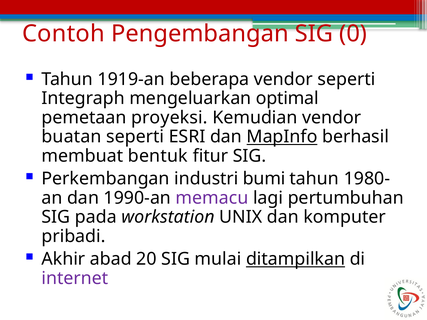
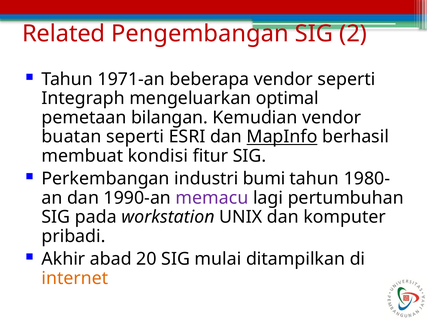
Contoh: Contoh -> Related
0: 0 -> 2
1919-an: 1919-an -> 1971-an
proyeksi: proyeksi -> bilangan
bentuk: bentuk -> kondisi
ditampilkan underline: present -> none
internet colour: purple -> orange
